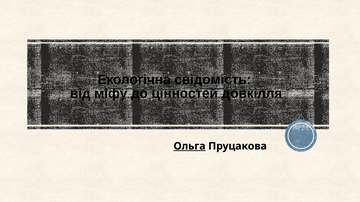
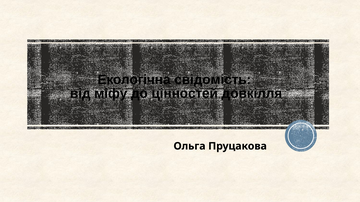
Ольга underline: present -> none
